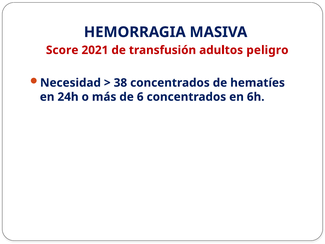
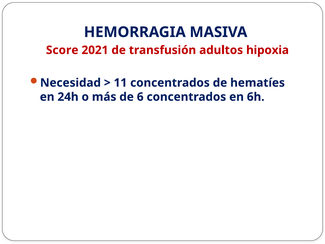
peligro: peligro -> hipoxia
38: 38 -> 11
